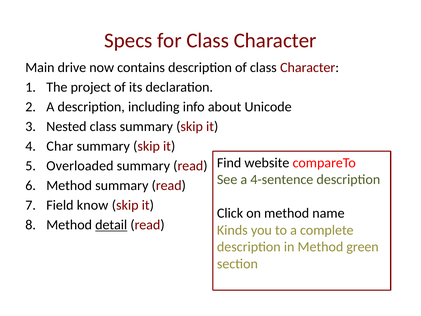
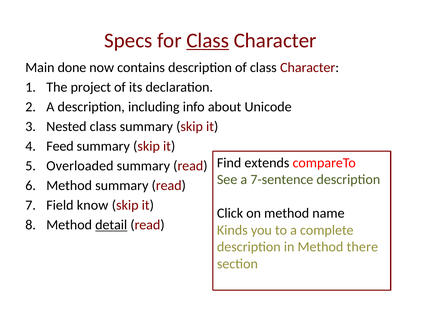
Class at (208, 40) underline: none -> present
drive: drive -> done
Char: Char -> Feed
website: website -> extends
4-sentence: 4-sentence -> 7-sentence
green: green -> there
